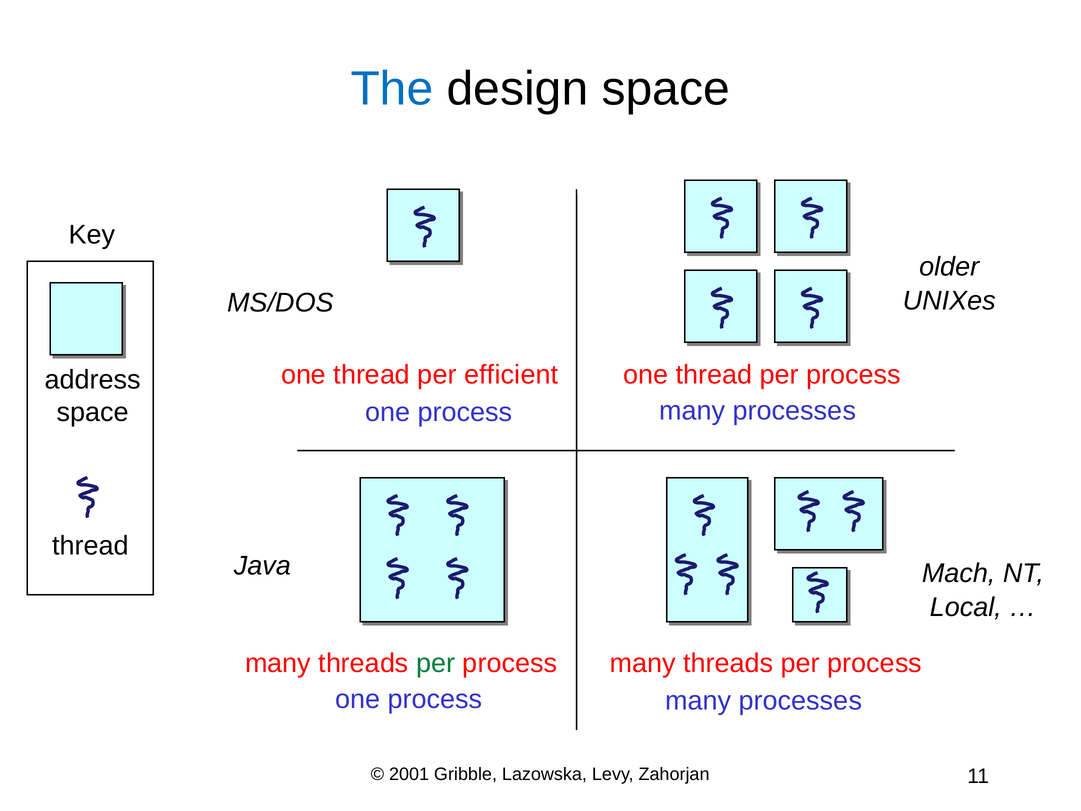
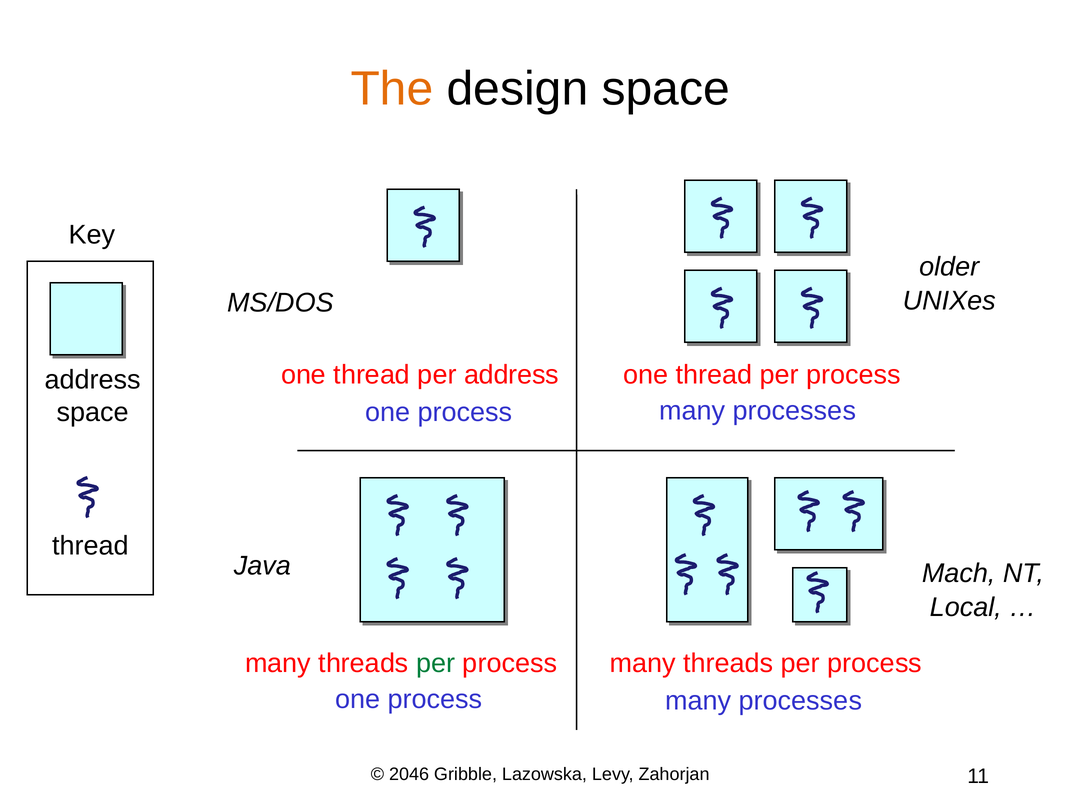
The colour: blue -> orange
per efficient: efficient -> address
2001: 2001 -> 2046
